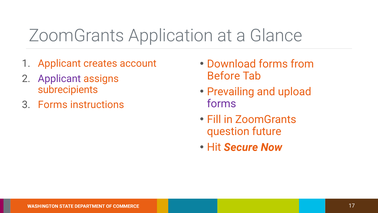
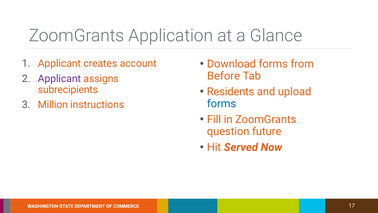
Prevailing: Prevailing -> Residents
forms at (222, 103) colour: purple -> blue
Forms at (53, 105): Forms -> Million
Secure: Secure -> Served
